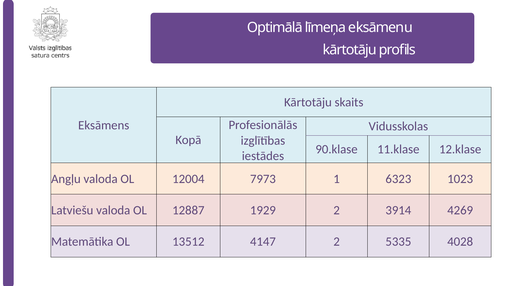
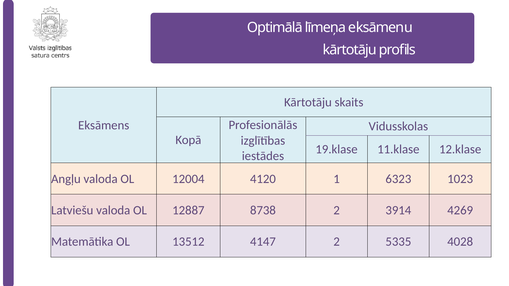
90.klase: 90.klase -> 19.klase
7973: 7973 -> 4120
1929: 1929 -> 8738
